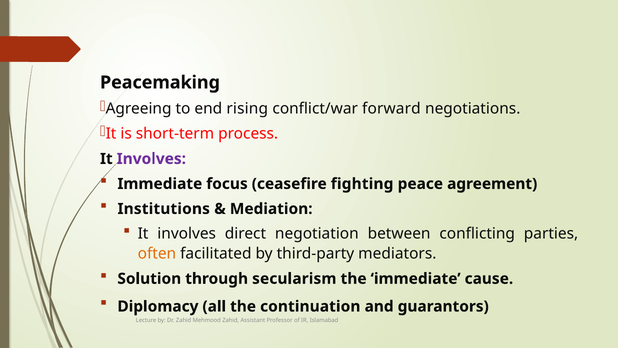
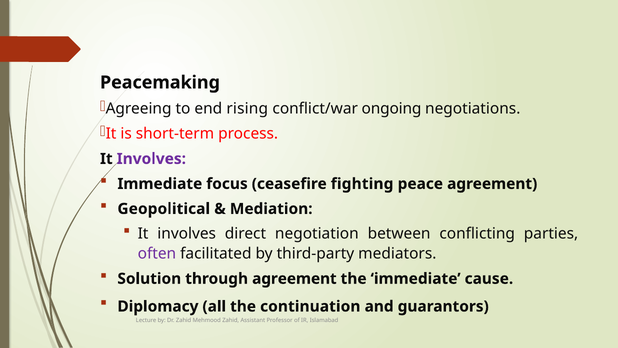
forward: forward -> ongoing
Institutions: Institutions -> Geopolitical
often colour: orange -> purple
through secularism: secularism -> agreement
